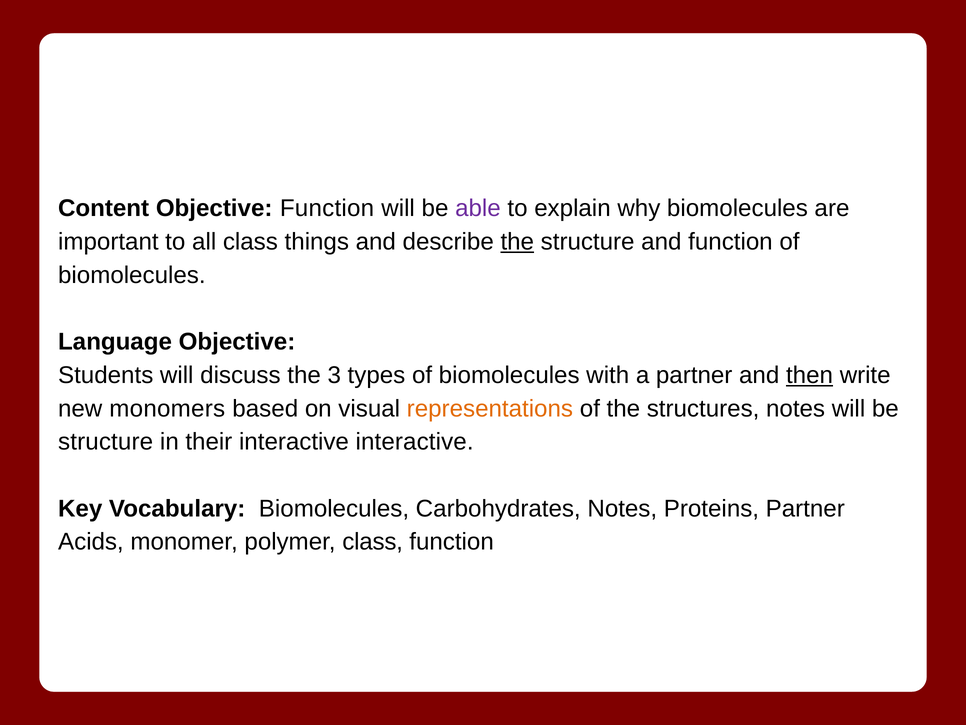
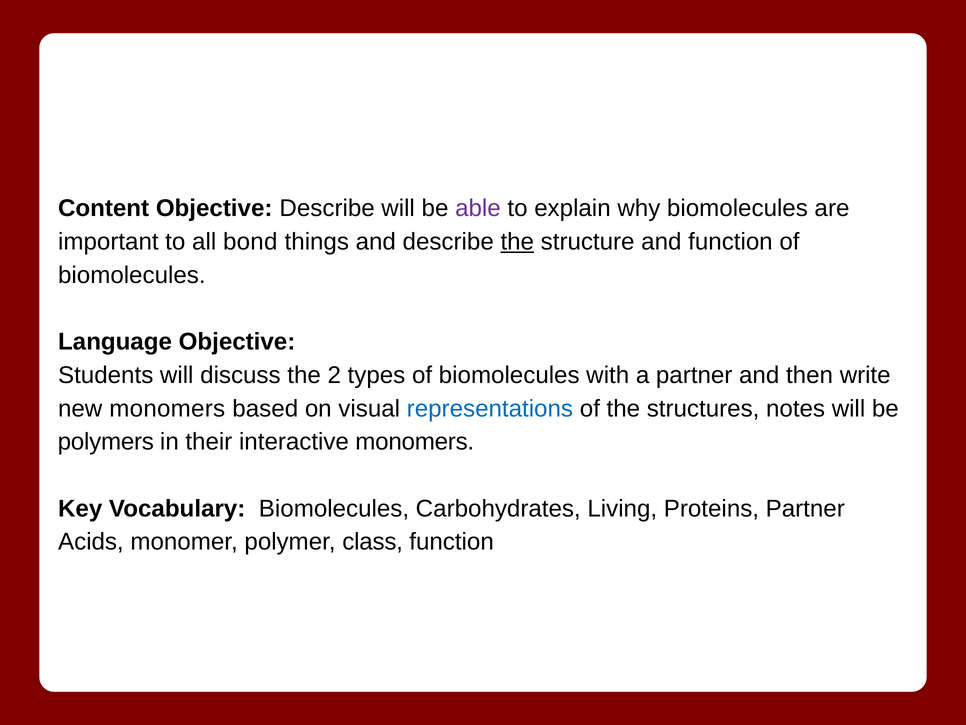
Objective Function: Function -> Describe
all class: class -> bond
3: 3 -> 2
then underline: present -> none
representations colour: orange -> blue
structure at (106, 442): structure -> polymers
interactive interactive: interactive -> monomers
Carbohydrates Notes: Notes -> Living
